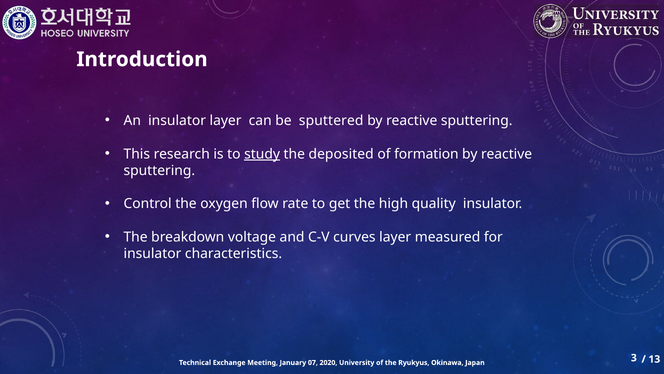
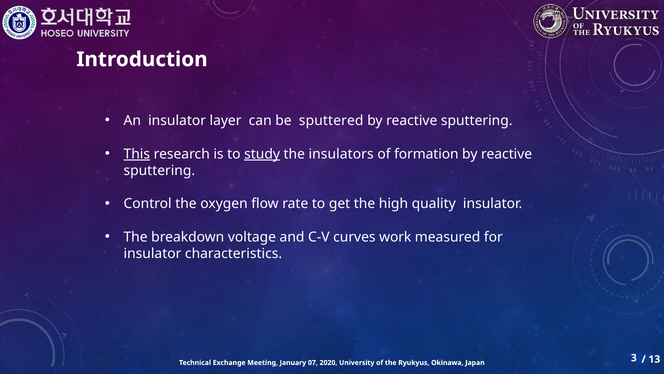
This underline: none -> present
deposited: deposited -> insulators
curves layer: layer -> work
